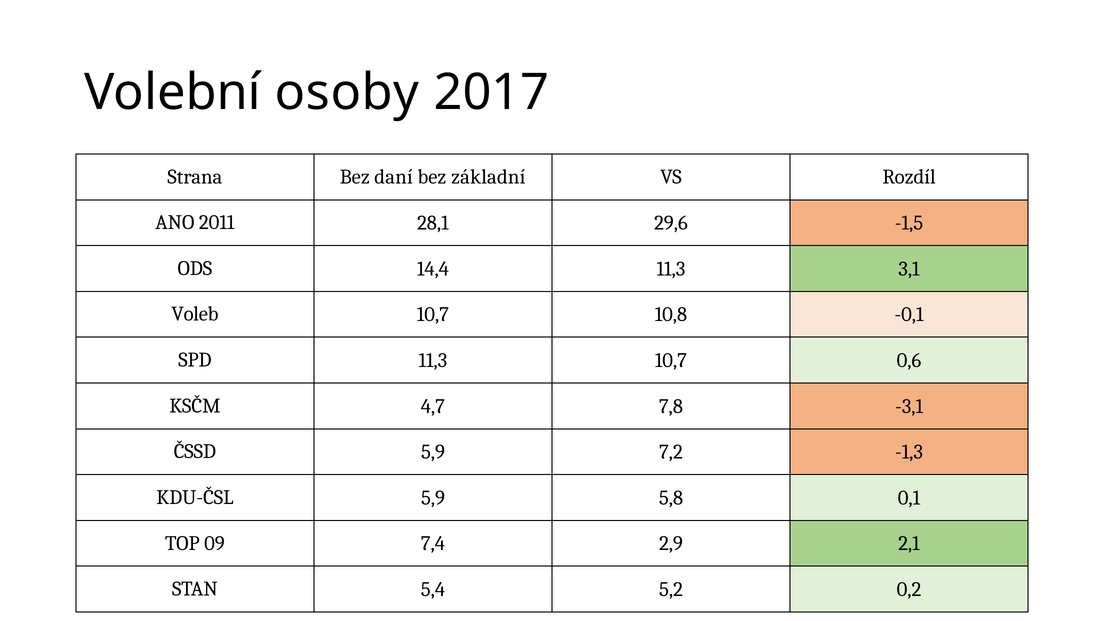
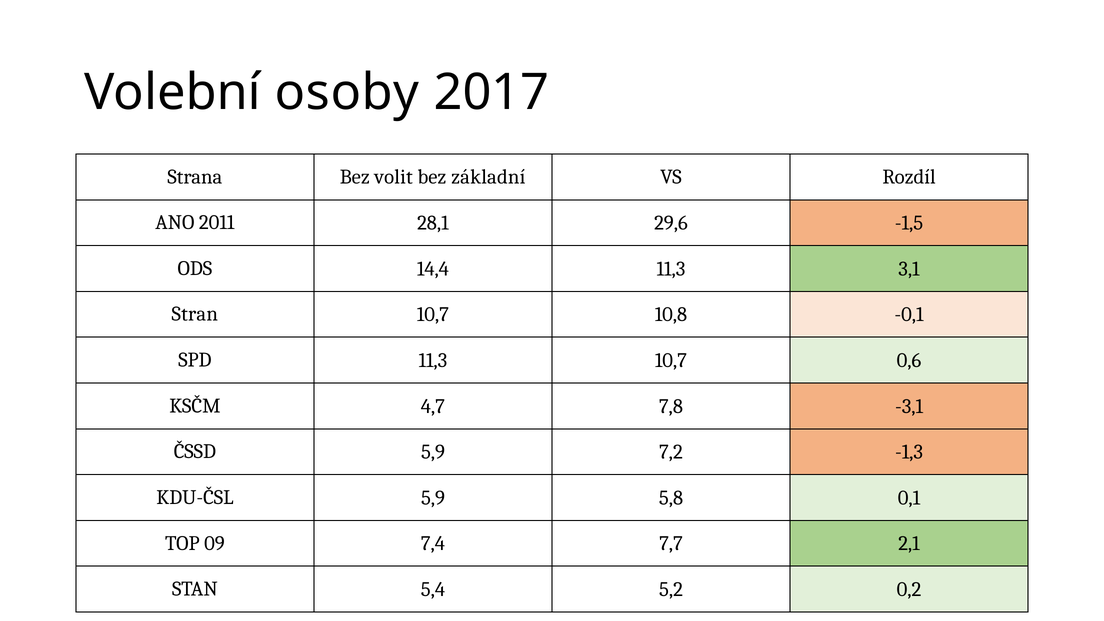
daní: daní -> volit
Voleb: Voleb -> Stran
2,9: 2,9 -> 7,7
